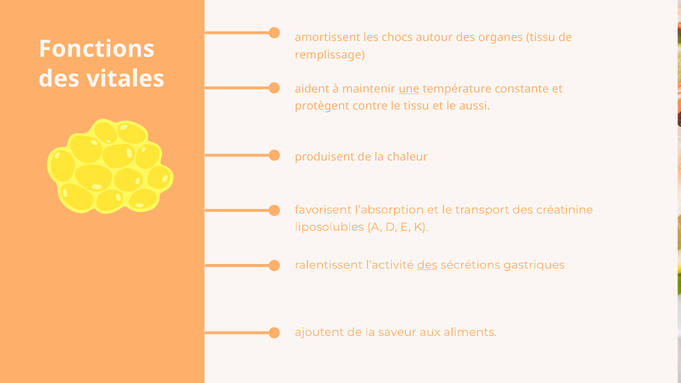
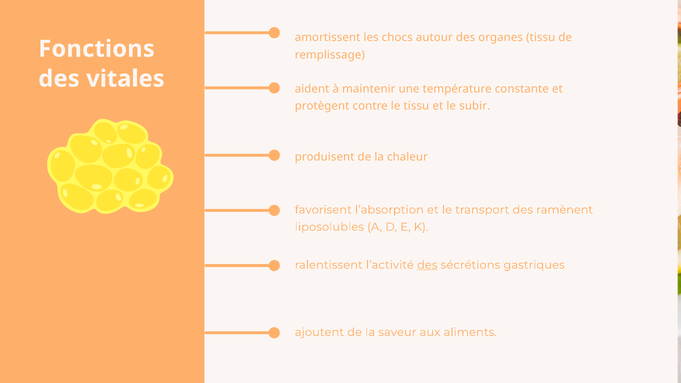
une underline: present -> none
aussi: aussi -> subir
créatinine: créatinine -> ramènent
